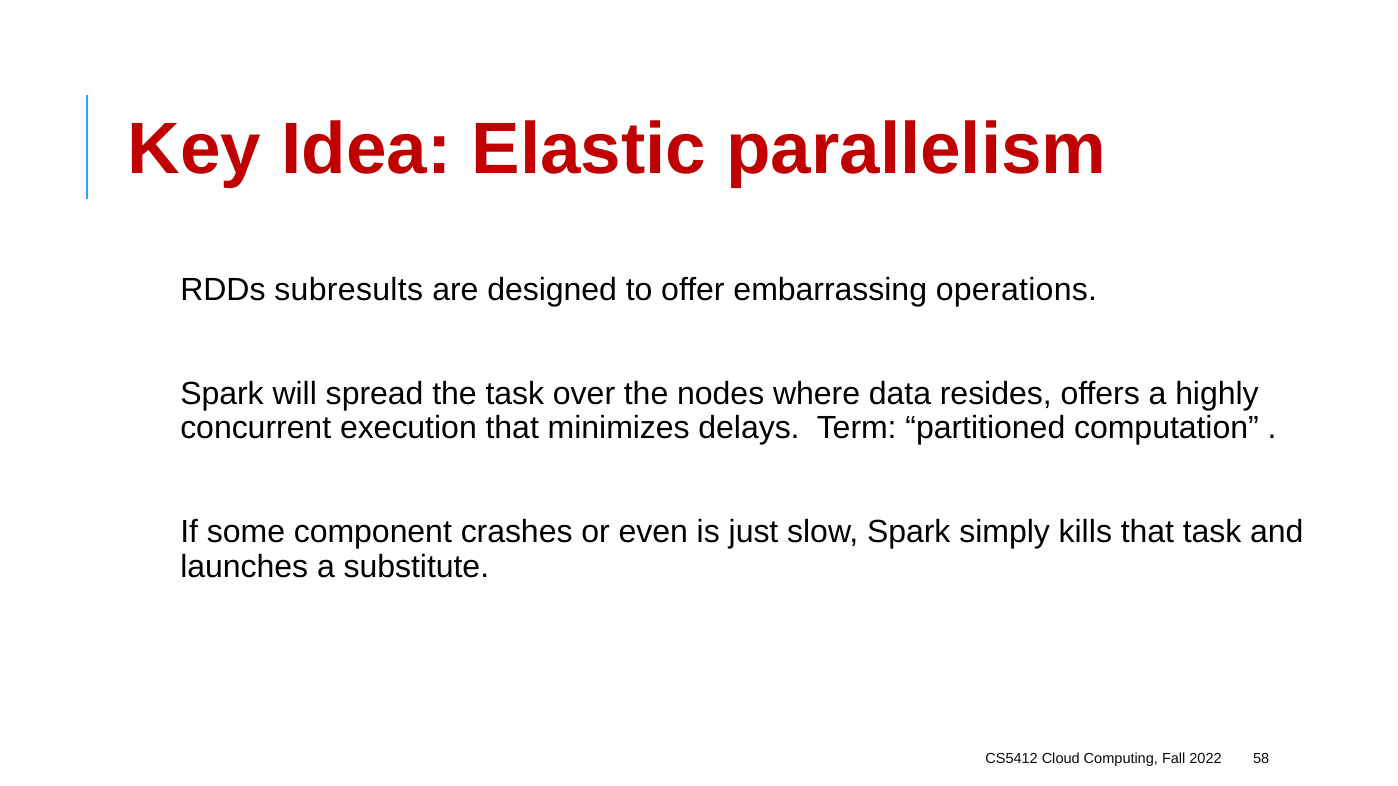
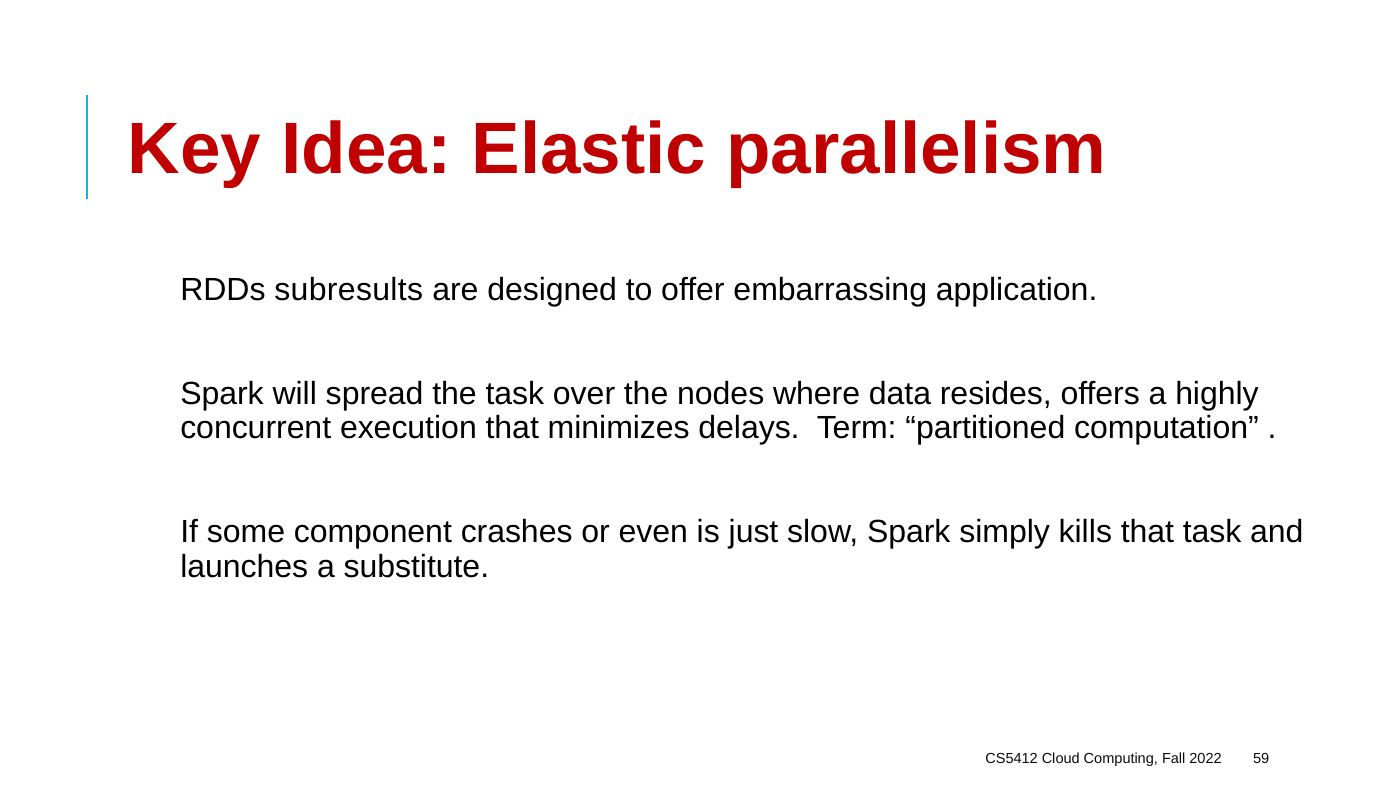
operations: operations -> application
58: 58 -> 59
